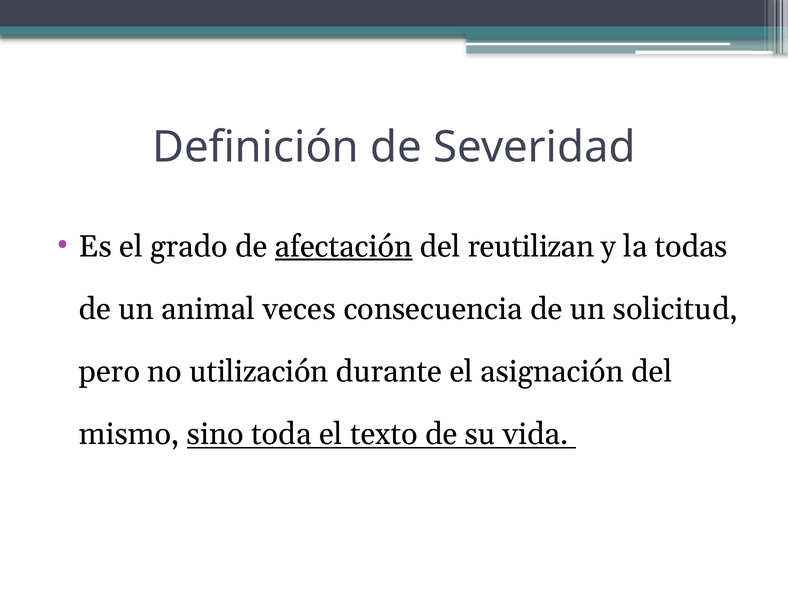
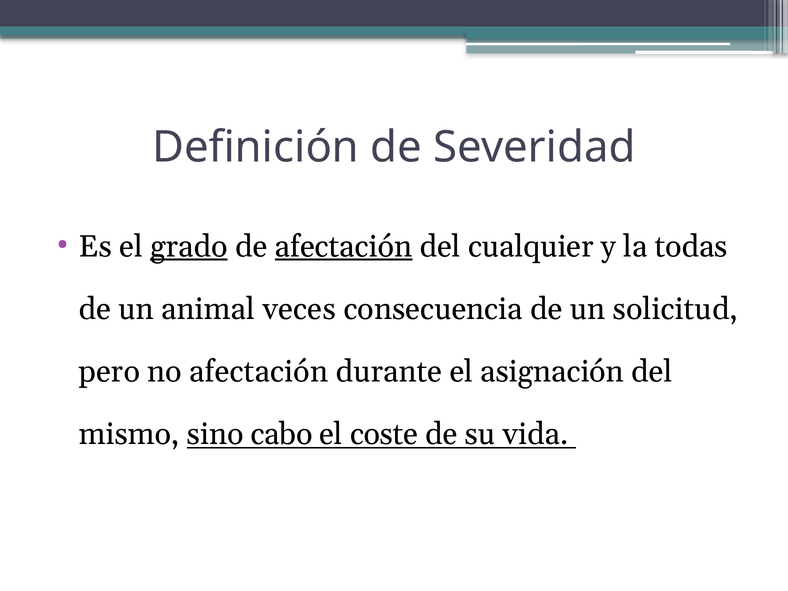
grado underline: none -> present
reutilizan: reutilizan -> cualquier
no utilización: utilización -> afectación
toda: toda -> cabo
texto: texto -> coste
